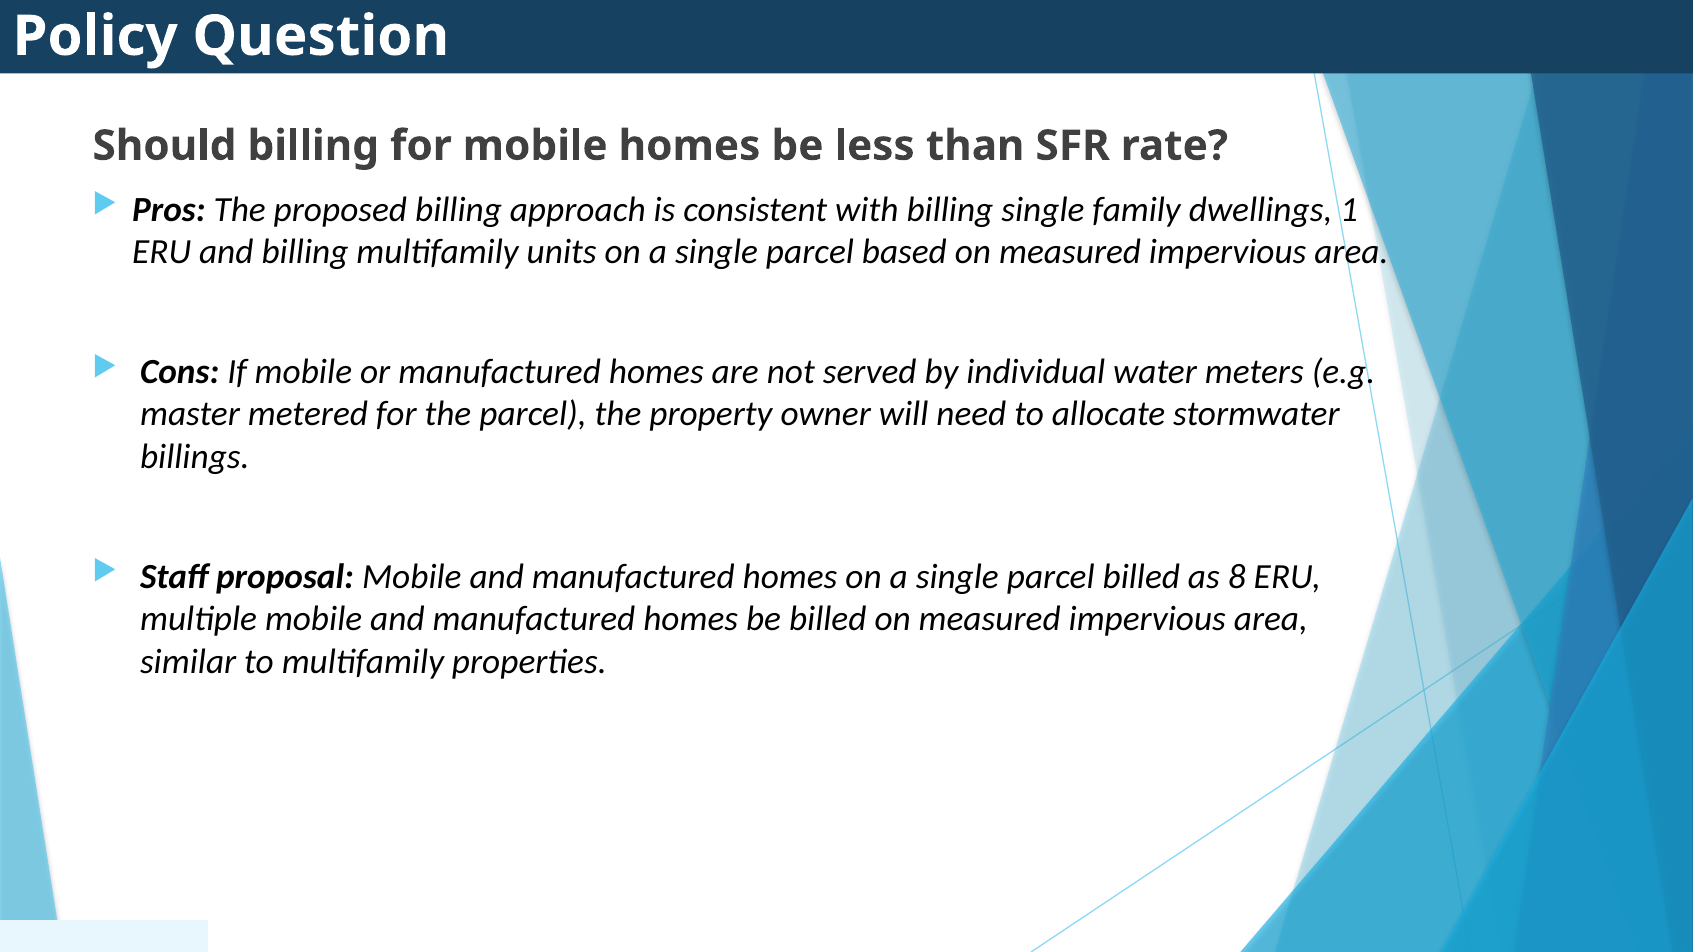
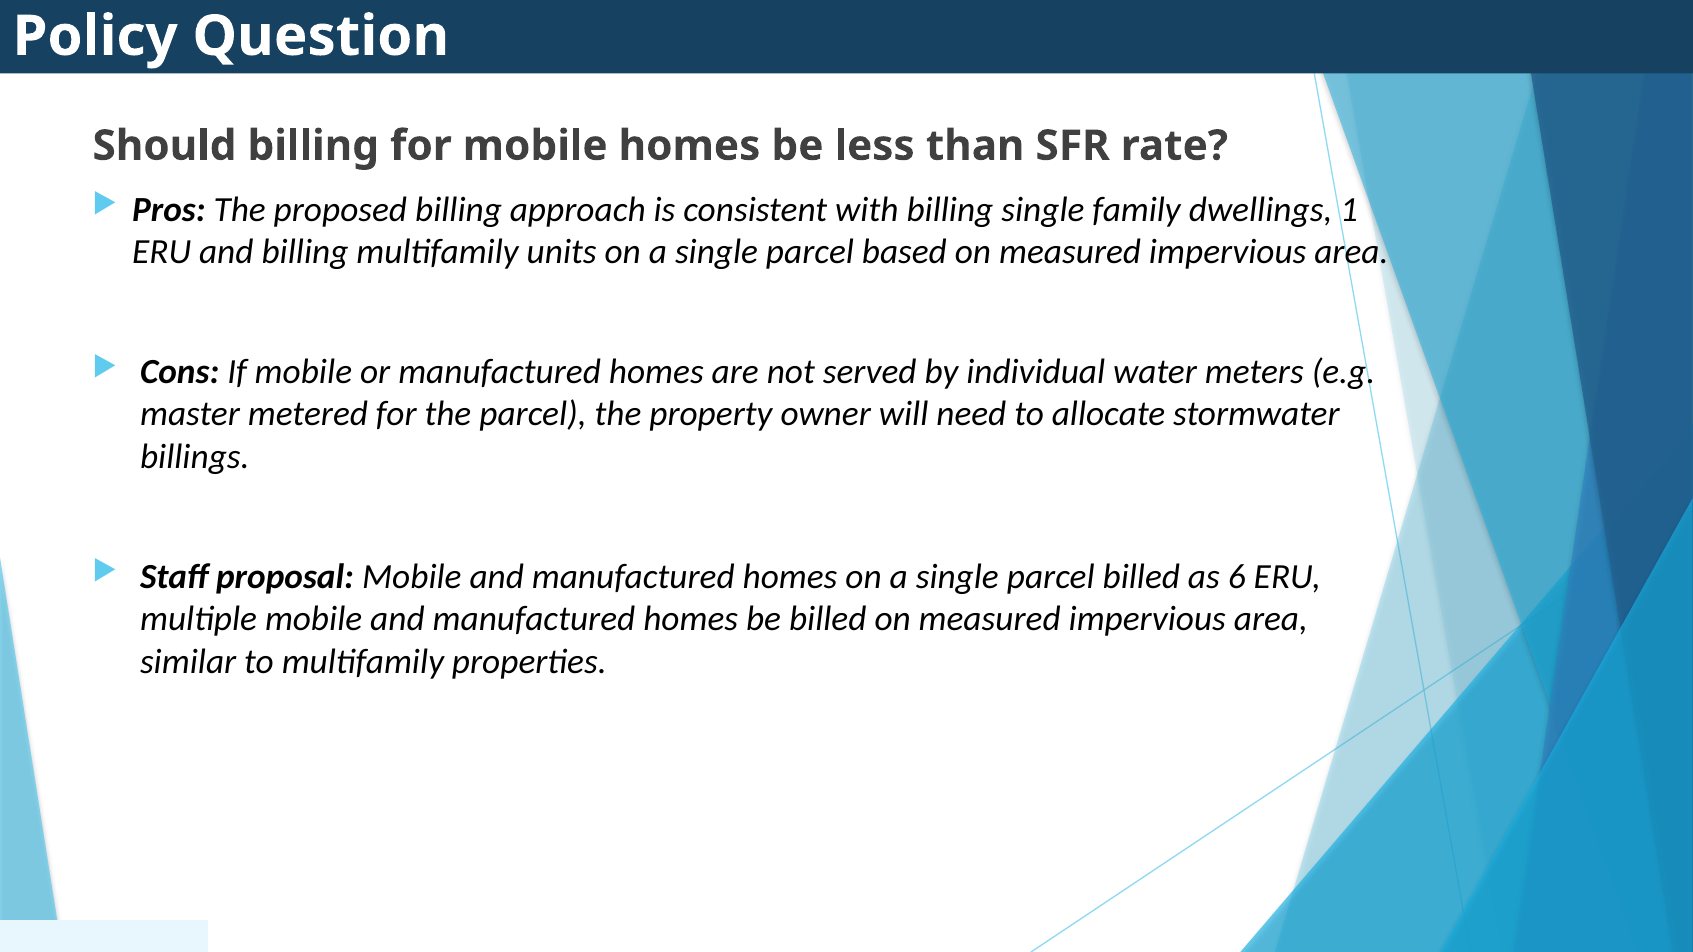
8: 8 -> 6
